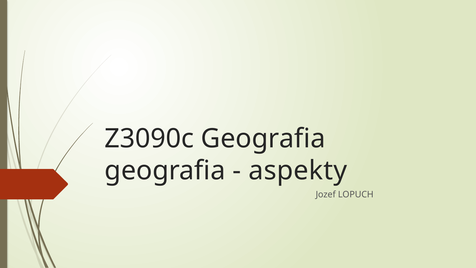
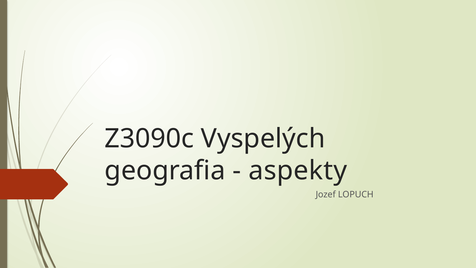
Z3090c Geografia: Geografia -> Vyspelých
